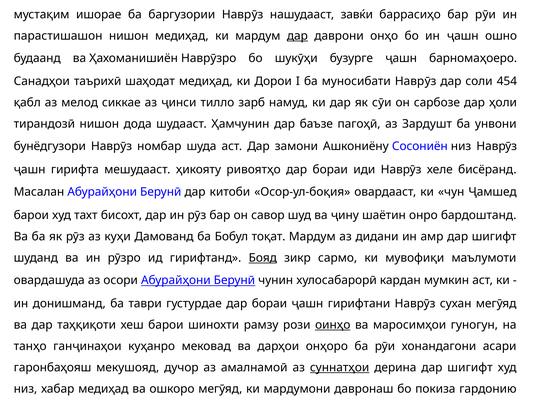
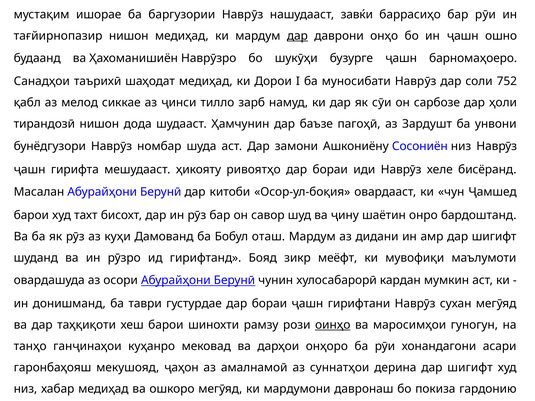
парастишашон: парастишашон -> тағйирнопазир
454: 454 -> 752
тоқат: тоқат -> оташ
Бояд underline: present -> none
сармо: сармо -> меёфт
дучор: дучор -> ҷаҳон
суннатҳои underline: present -> none
